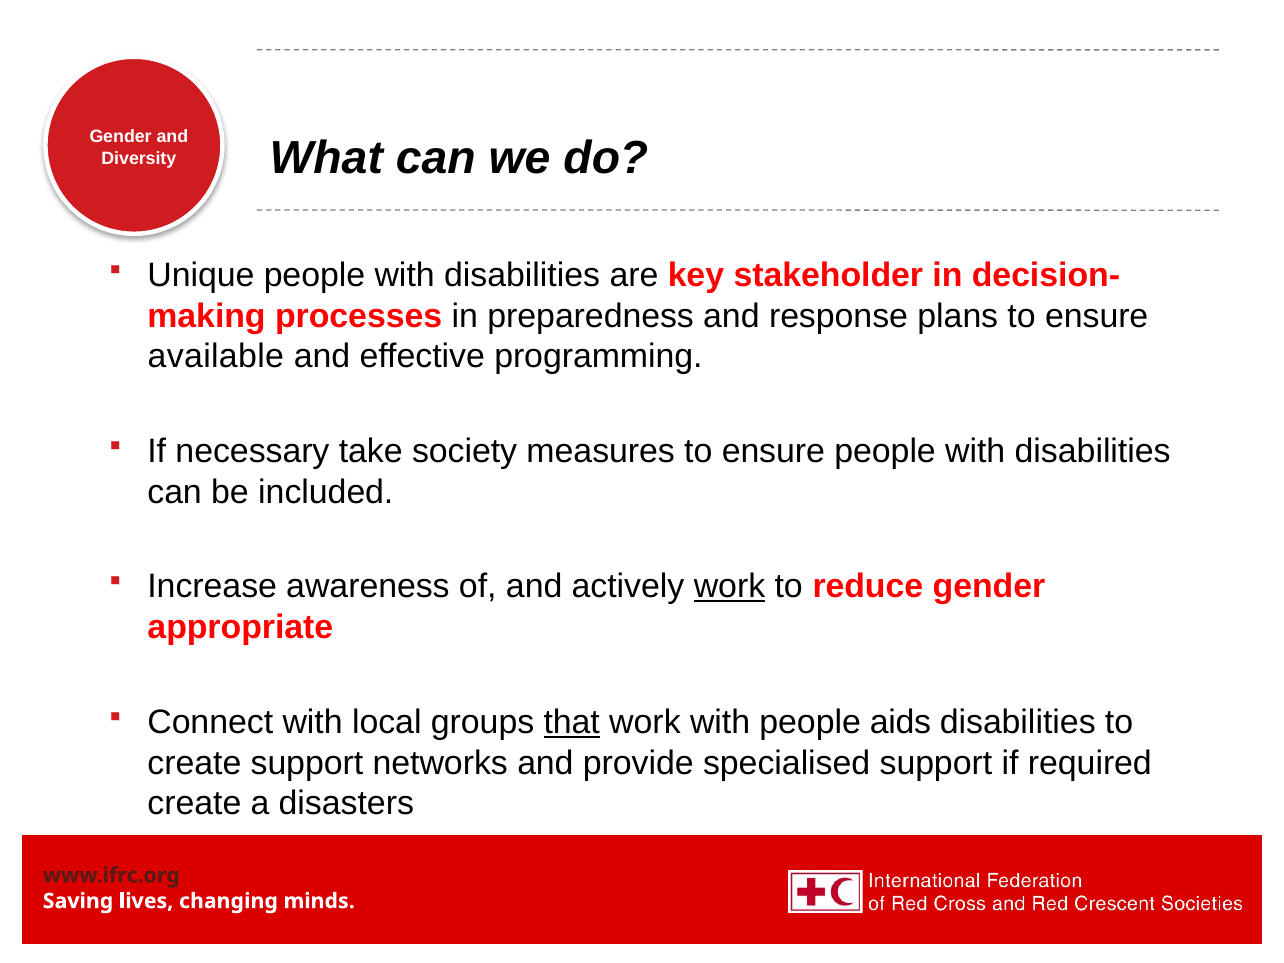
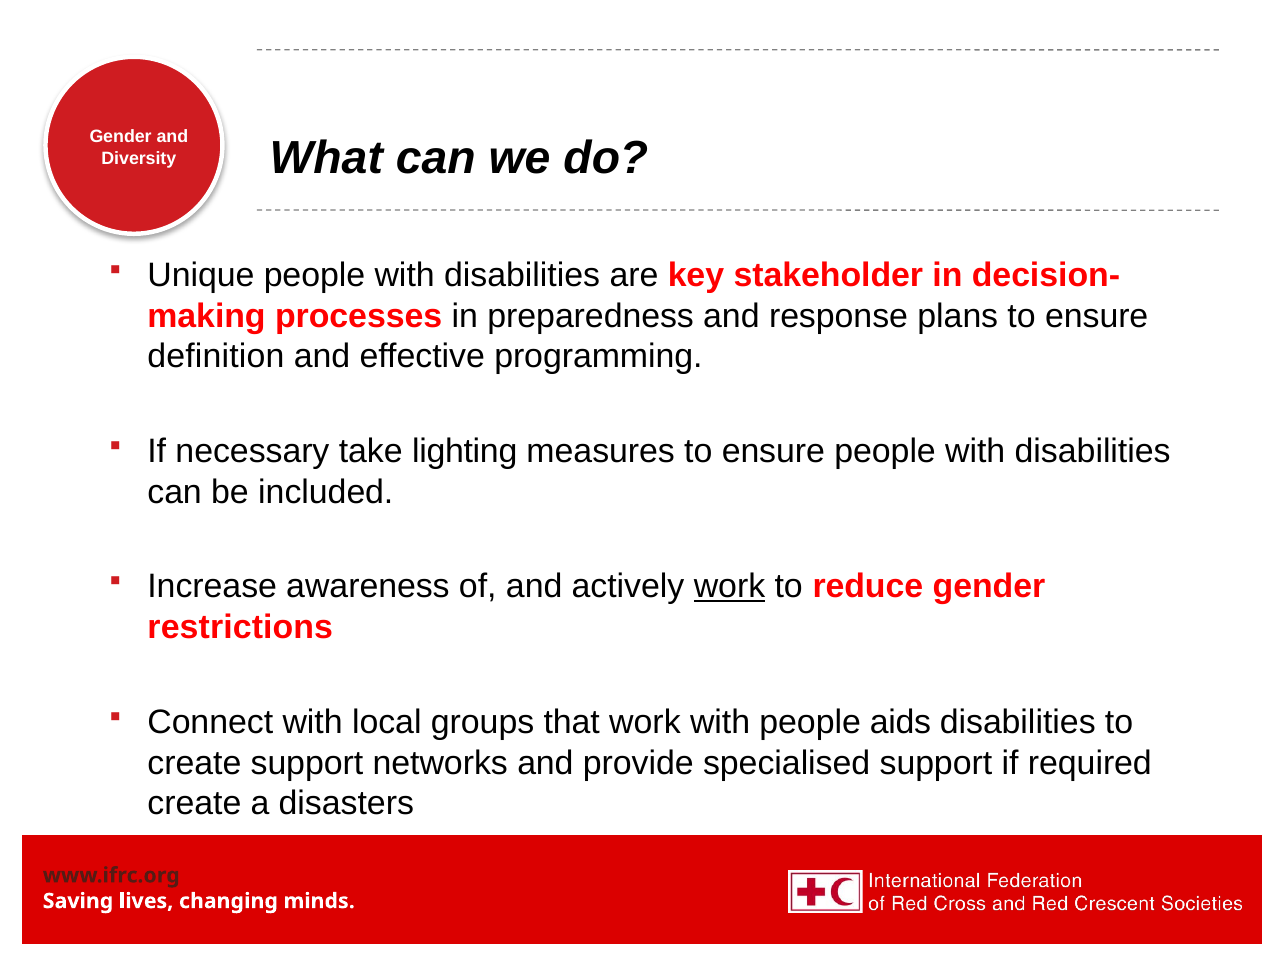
available: available -> definition
society: society -> lighting
appropriate: appropriate -> restrictions
that underline: present -> none
